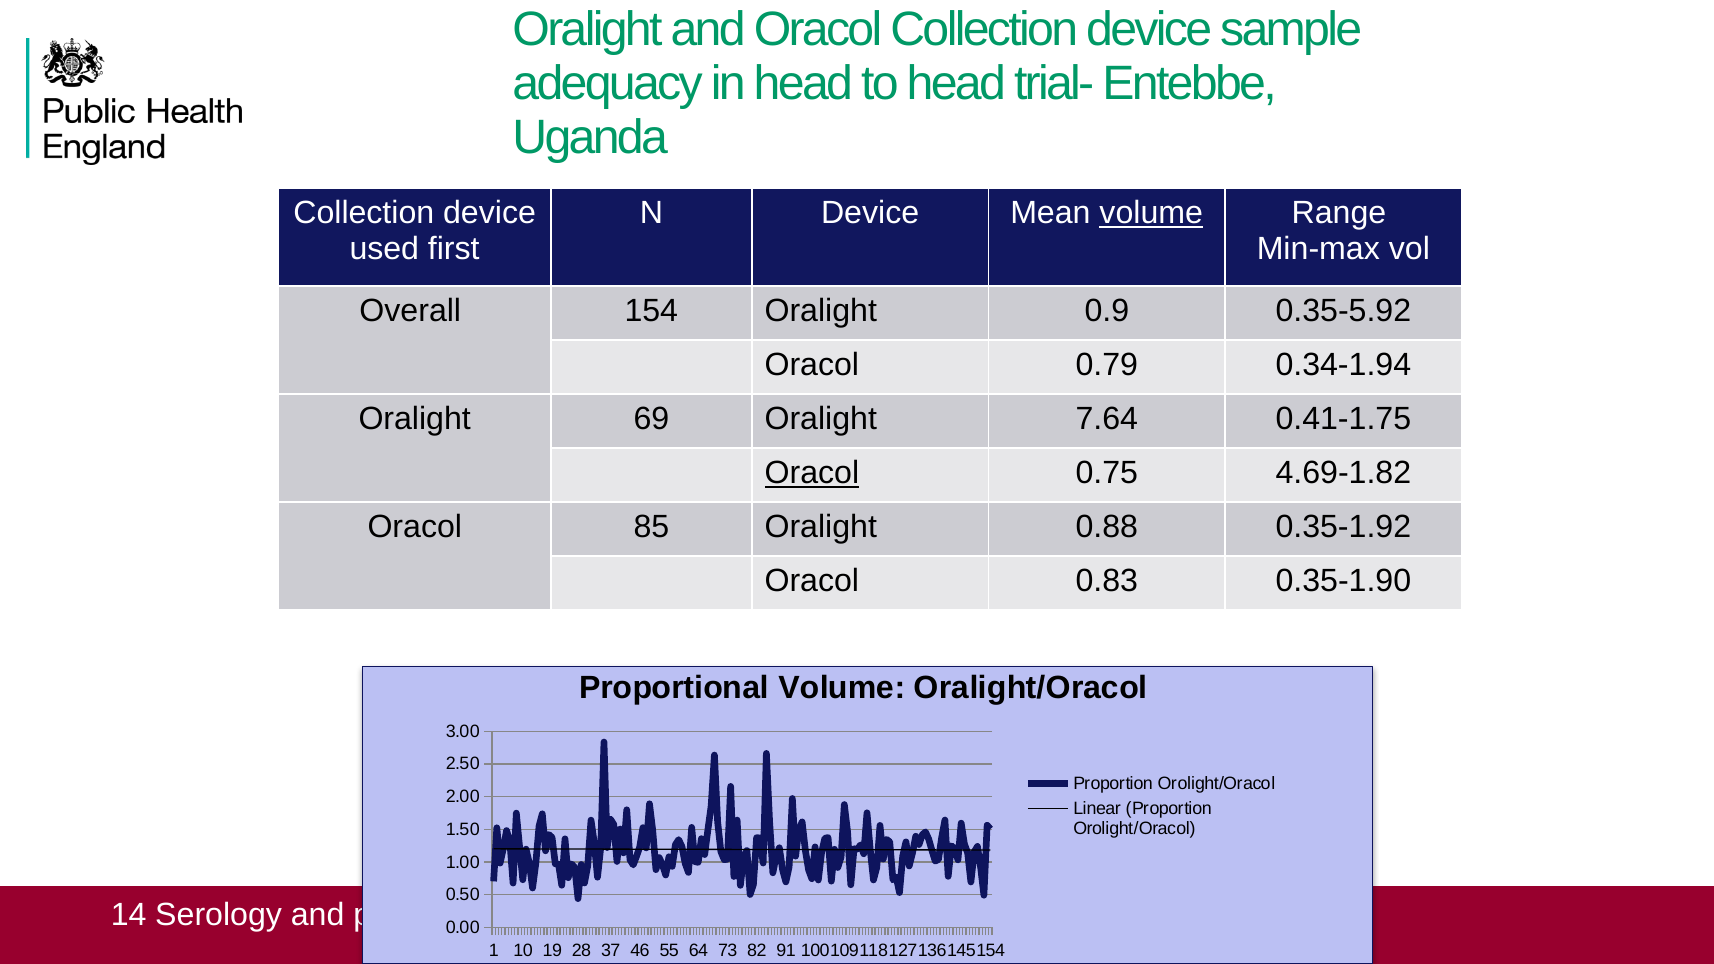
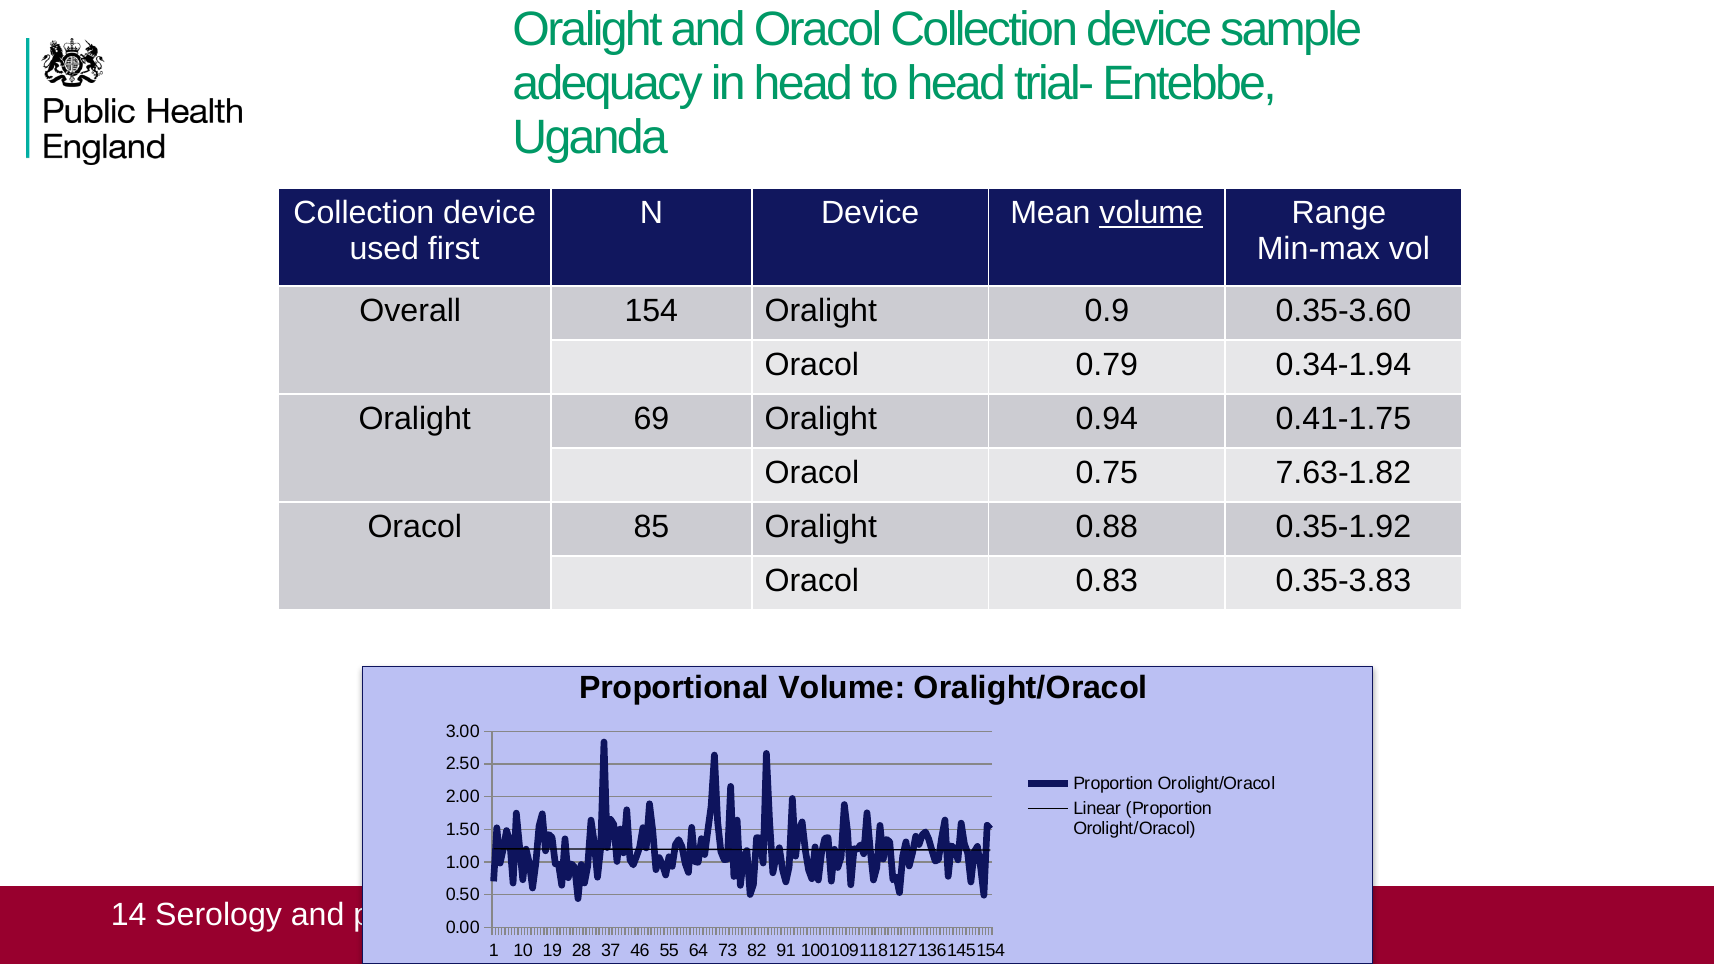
0.35-5.92: 0.35-5.92 -> 0.35-3.60
7.64: 7.64 -> 0.94
Oracol at (812, 473) underline: present -> none
4.69-1.82: 4.69-1.82 -> 7.63-1.82
0.35-1.90: 0.35-1.90 -> 0.35-3.83
